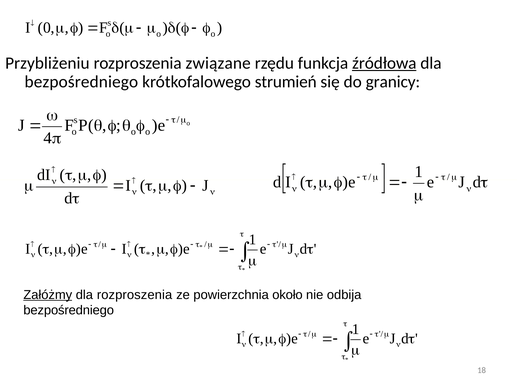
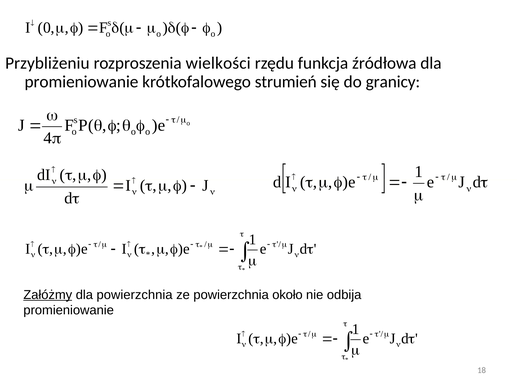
związane: związane -> wielkości
źródłowa underline: present -> none
bezpośredniego at (81, 82): bezpośredniego -> promieniowanie
dla rozproszenia: rozproszenia -> powierzchnia
bezpośredniego at (69, 310): bezpośredniego -> promieniowanie
